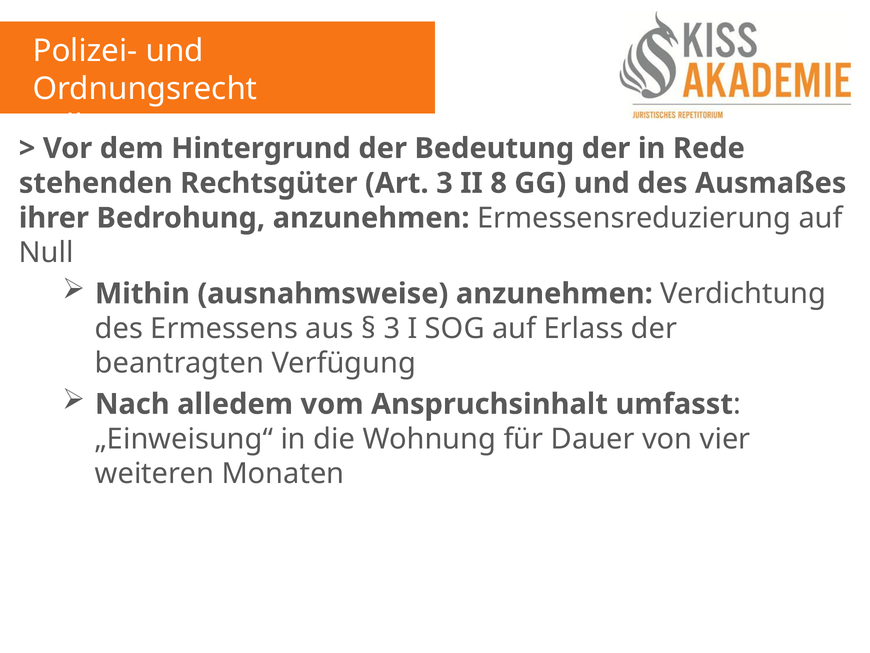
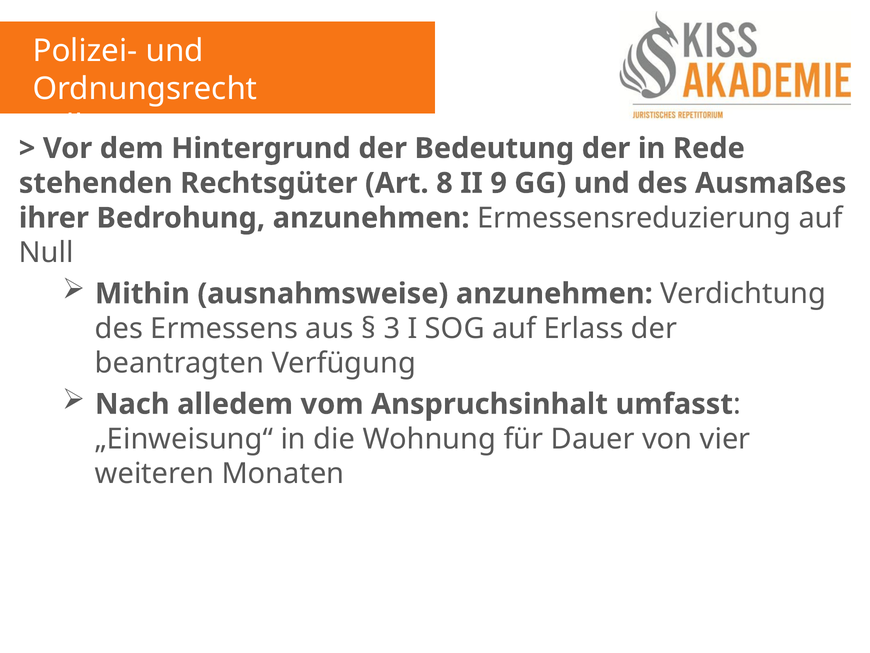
Art 3: 3 -> 8
8: 8 -> 9
